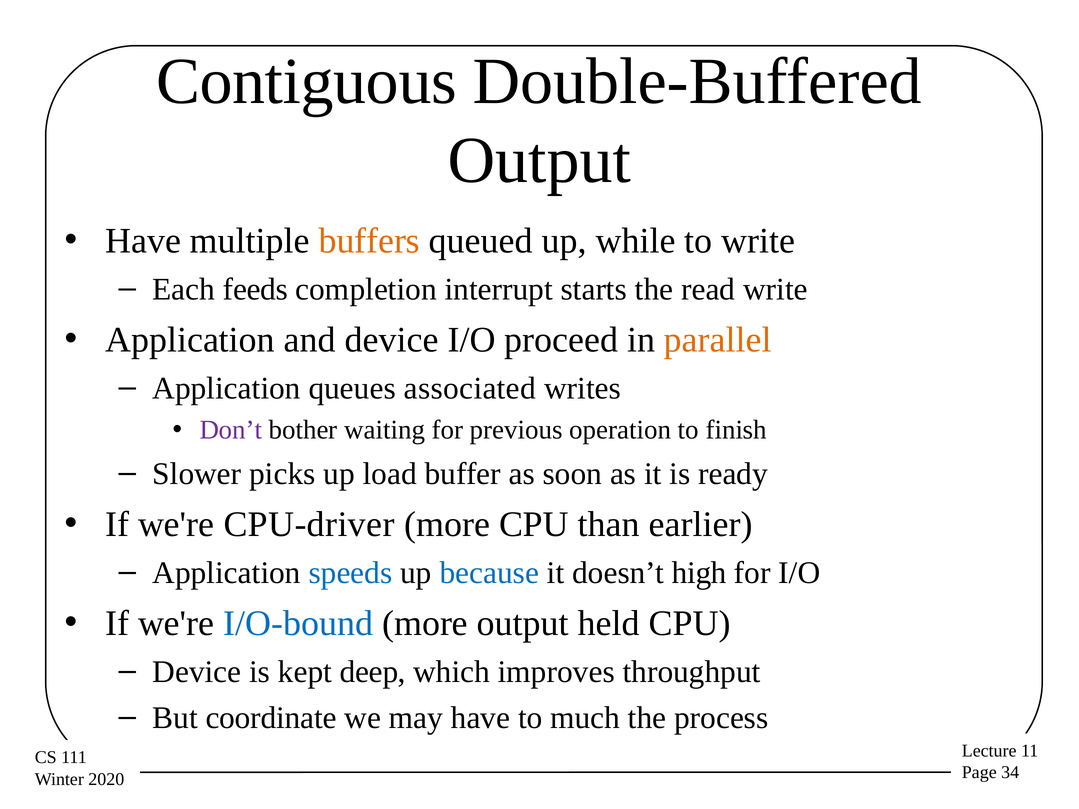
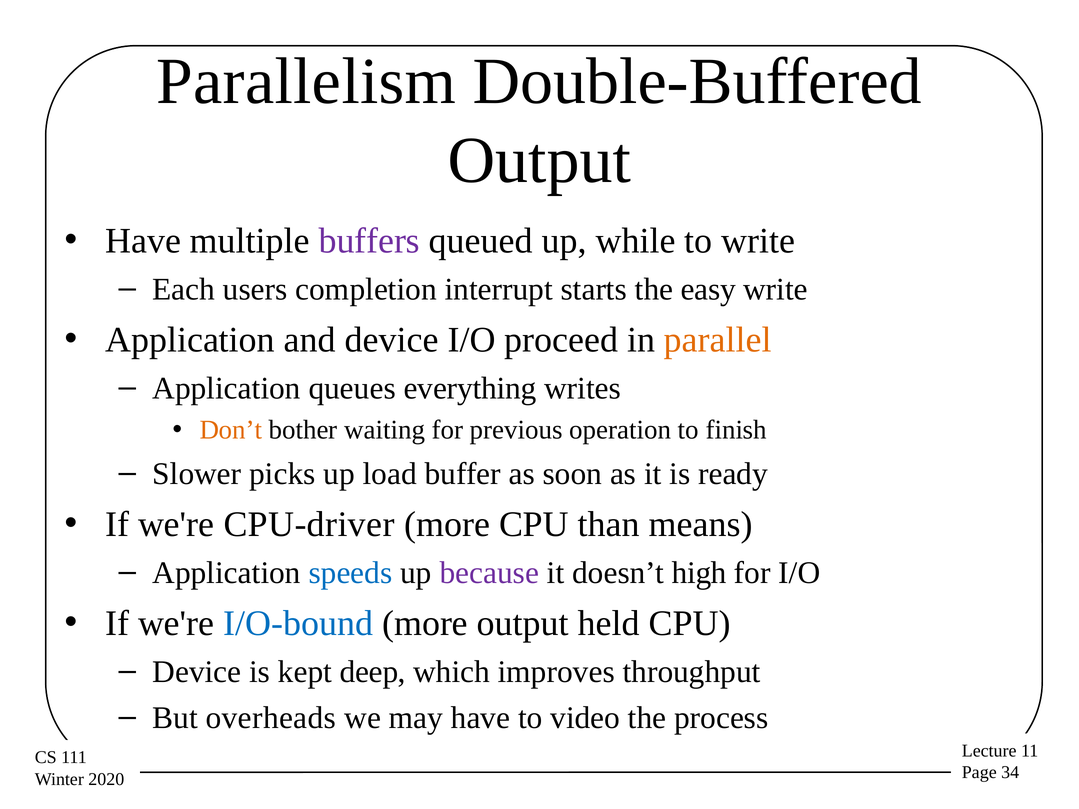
Contiguous: Contiguous -> Parallelism
buffers colour: orange -> purple
feeds: feeds -> users
read: read -> easy
associated: associated -> everything
Don’t colour: purple -> orange
earlier: earlier -> means
because colour: blue -> purple
coordinate: coordinate -> overheads
much: much -> video
